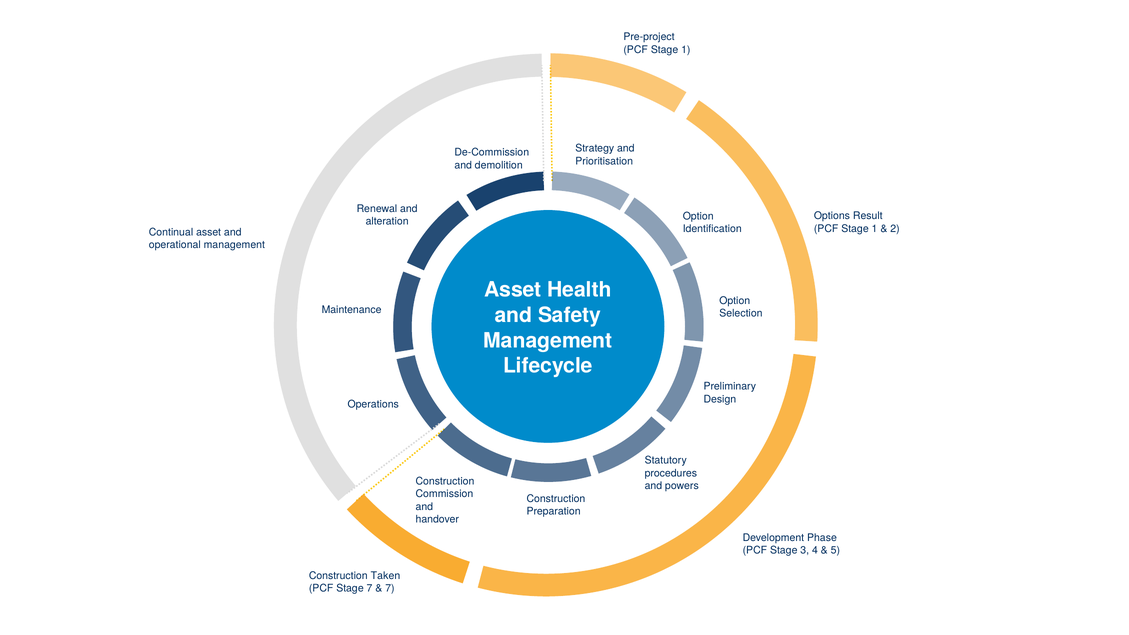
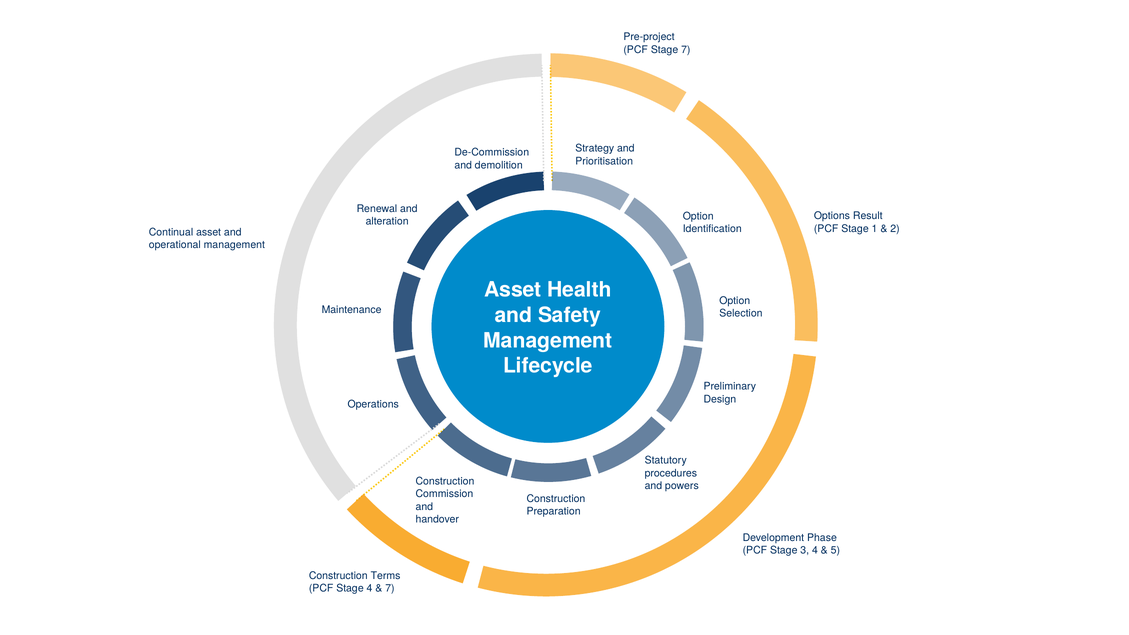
1 at (686, 50): 1 -> 7
Taken: Taken -> Terms
Stage 7: 7 -> 4
